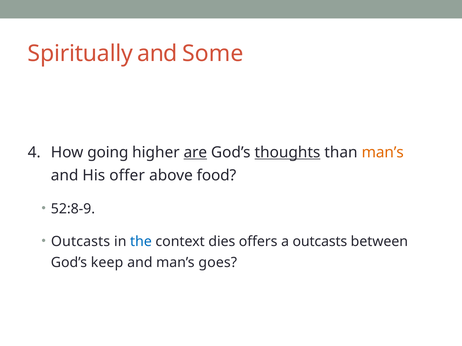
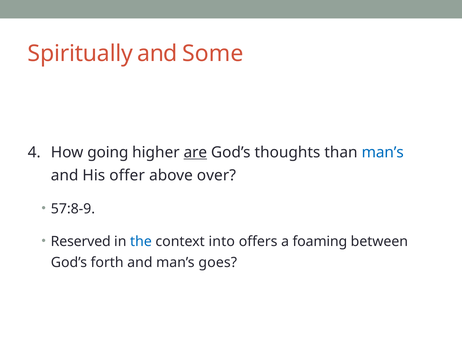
thoughts underline: present -> none
man’s at (383, 153) colour: orange -> blue
food: food -> over
52:8-9: 52:8-9 -> 57:8-9
Outcasts at (81, 242): Outcasts -> Reserved
dies: dies -> into
a outcasts: outcasts -> foaming
keep: keep -> forth
